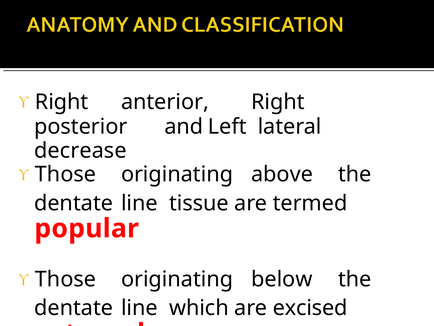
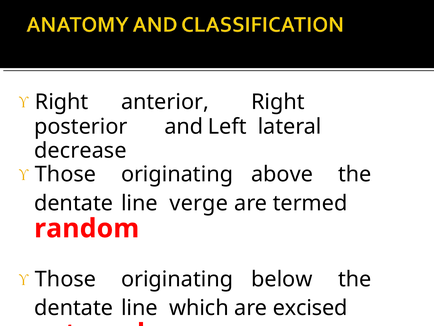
tissue: tissue -> verge
popular: popular -> random
